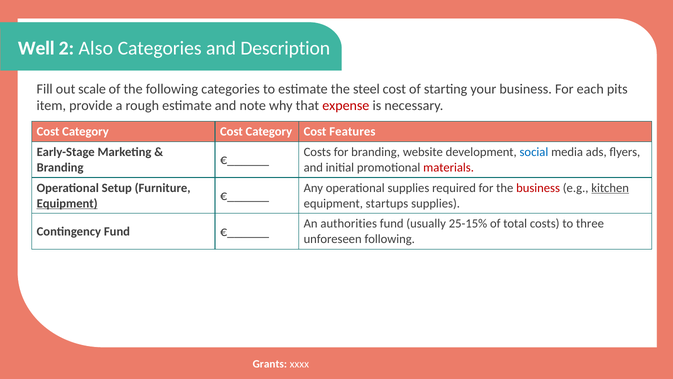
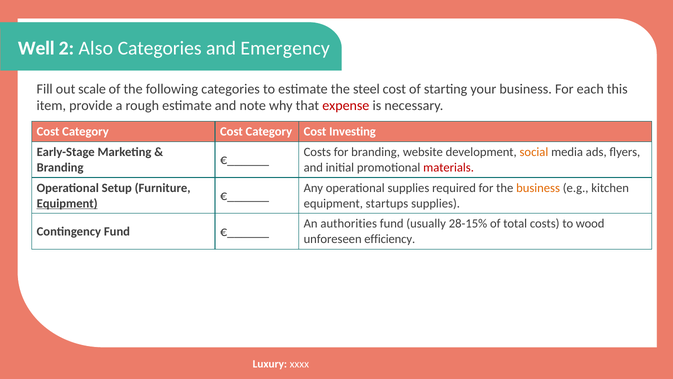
Description: Description -> Emergency
pits: pits -> this
Features: Features -> Investing
social colour: blue -> orange
business at (538, 188) colour: red -> orange
kitchen underline: present -> none
25-15%: 25-15% -> 28-15%
three: three -> wood
unforeseen following: following -> efficiency
Grants: Grants -> Luxury
